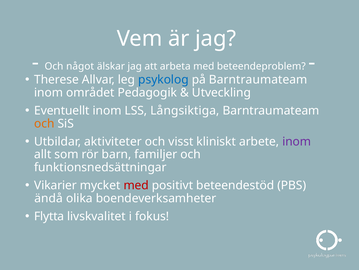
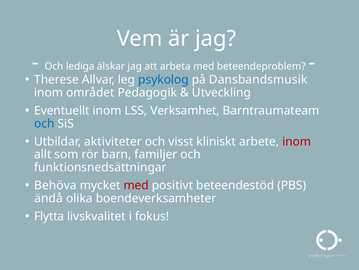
något: något -> lediga
på Barntraumateam: Barntraumateam -> Dansbandsmusik
Långsiktiga: Långsiktiga -> Verksamhet
och at (44, 123) colour: orange -> blue
inom at (297, 141) colour: purple -> red
Vikarier: Vikarier -> Behöva
